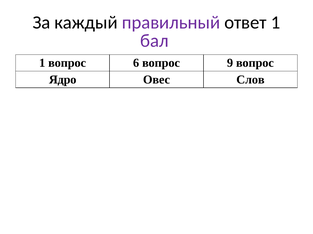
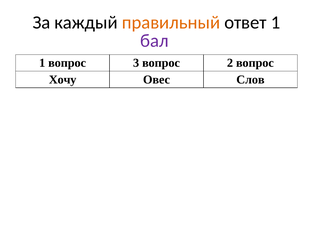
правильный colour: purple -> orange
6: 6 -> 3
9: 9 -> 2
Ядро: Ядро -> Хочу
